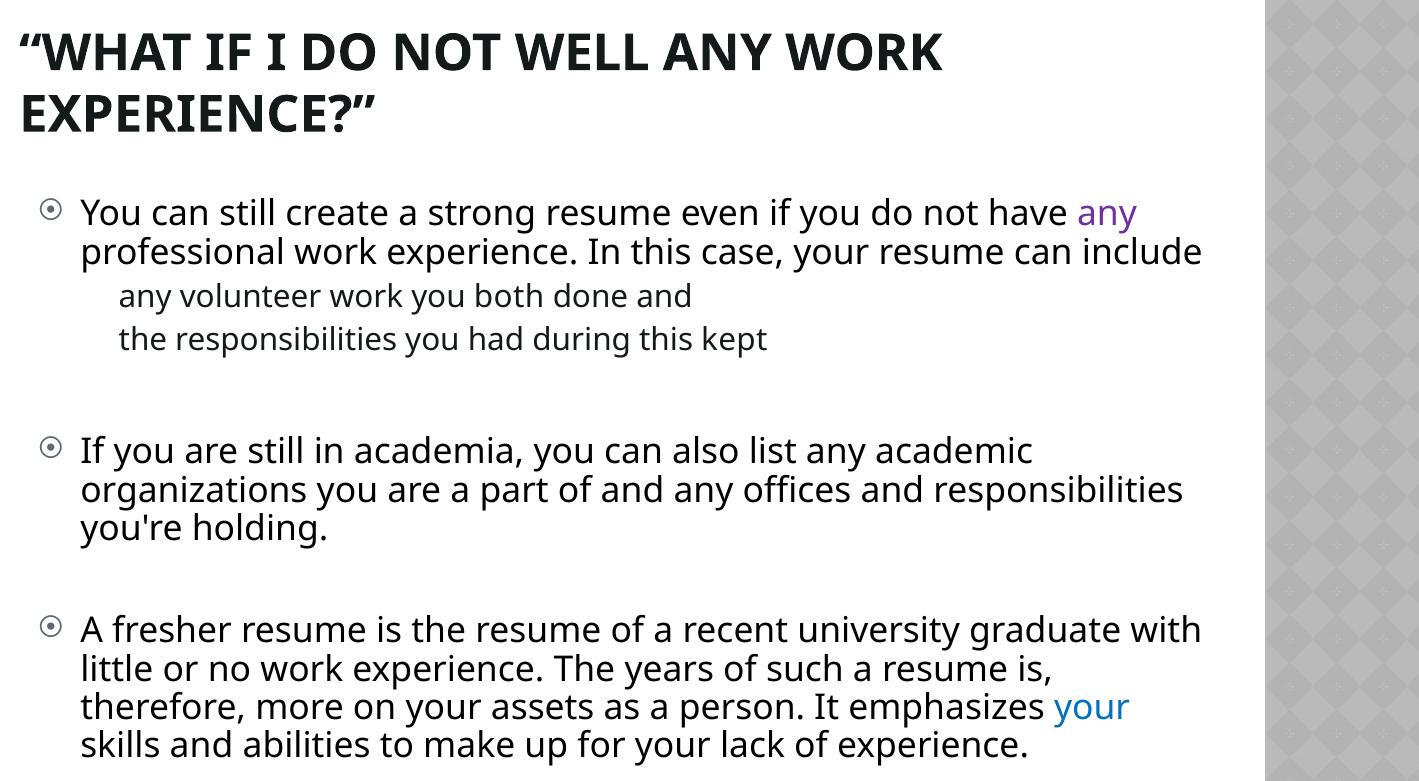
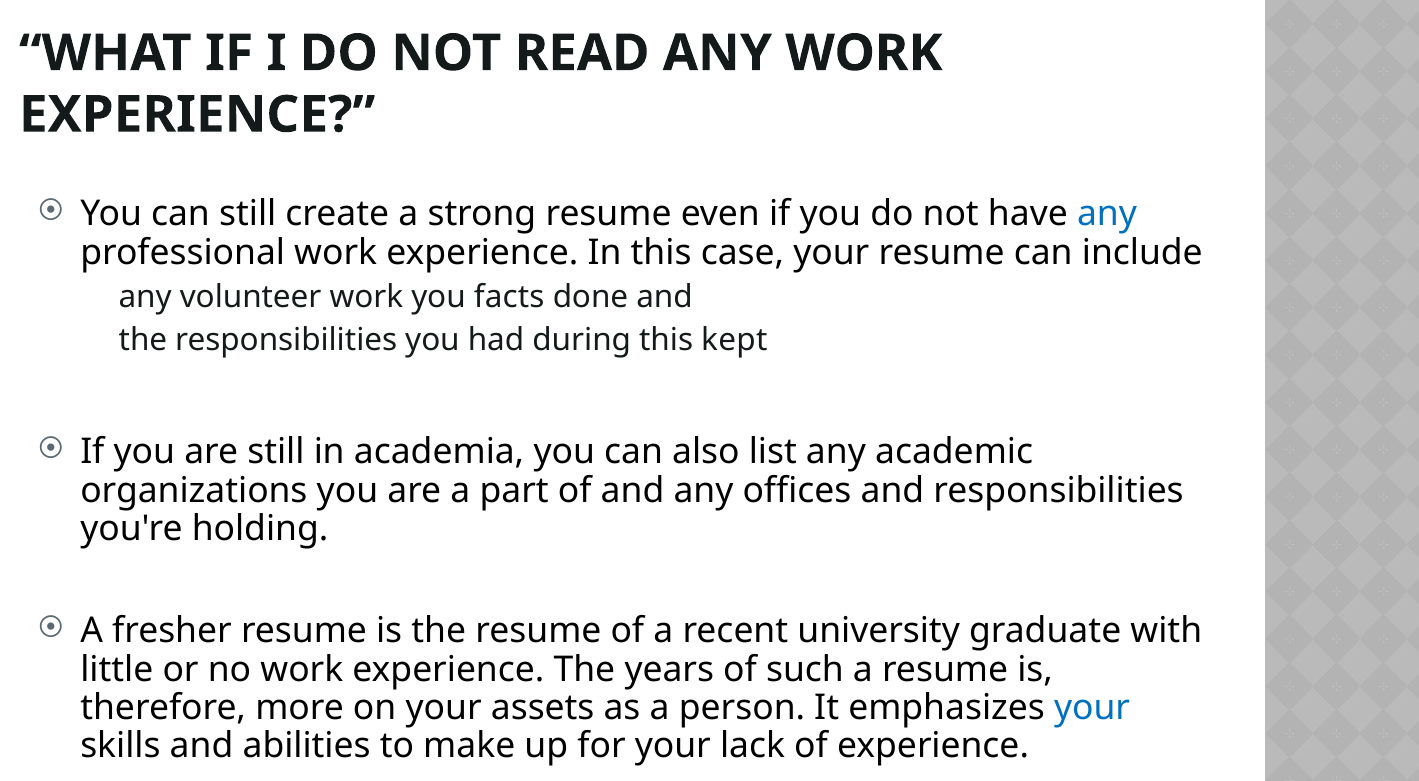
WELL: WELL -> READ
any at (1107, 214) colour: purple -> blue
both: both -> facts
